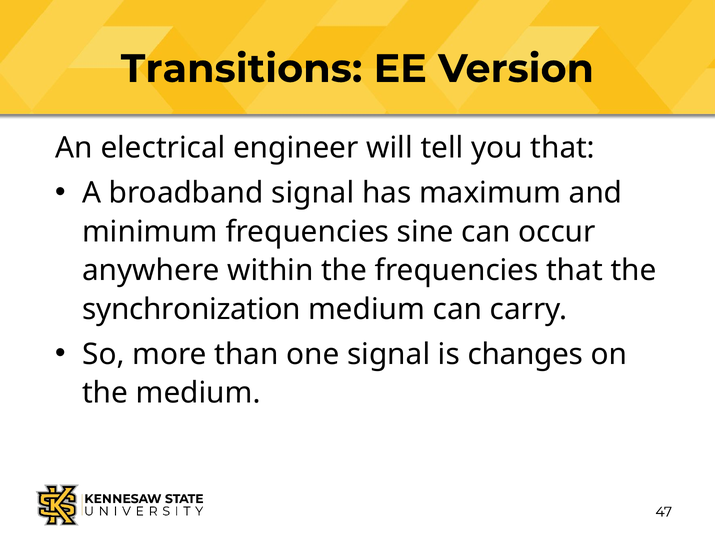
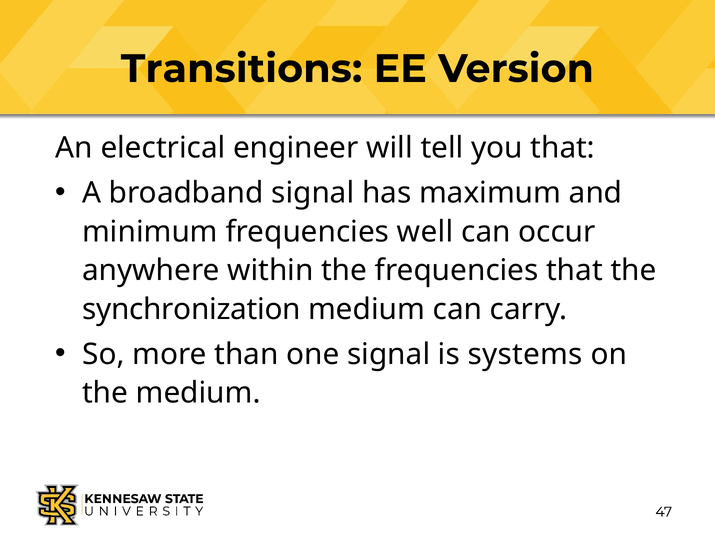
sine: sine -> well
changes: changes -> systems
